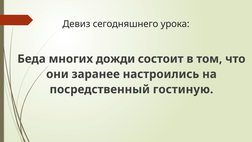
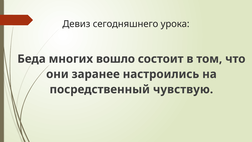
дожди: дожди -> вошло
гостиную: гостиную -> чувствую
